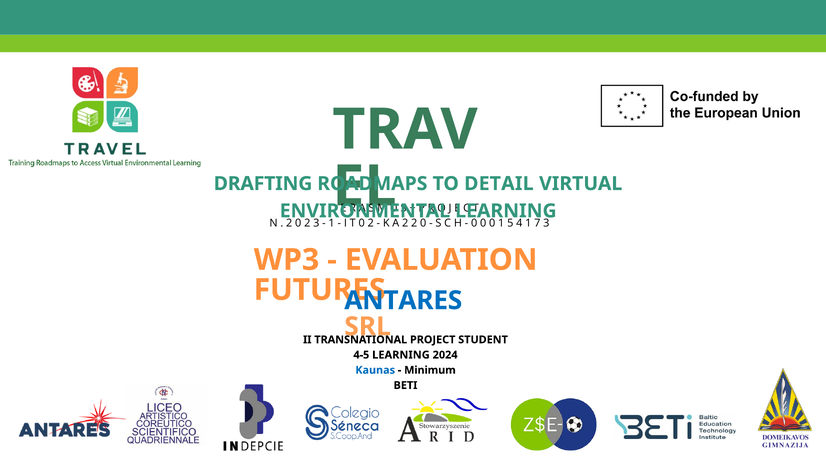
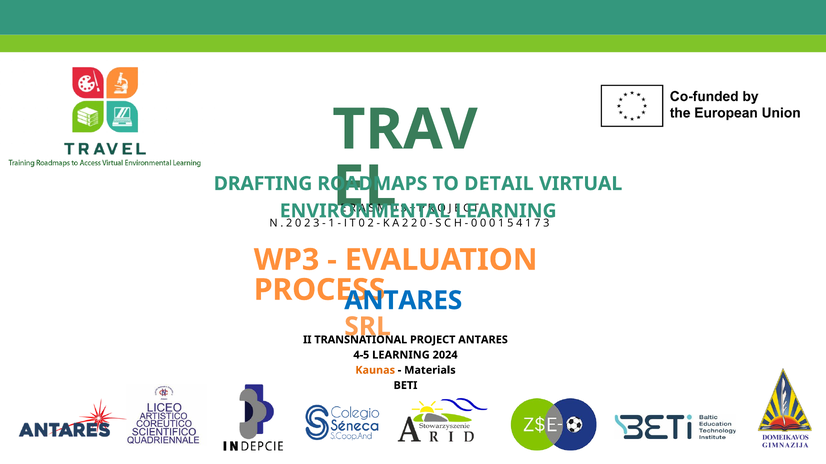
FUTURES: FUTURES -> PROCESS
PROJECT STUDENT: STUDENT -> ANTARES
Kaunas colour: blue -> orange
Minimum: Minimum -> Materials
